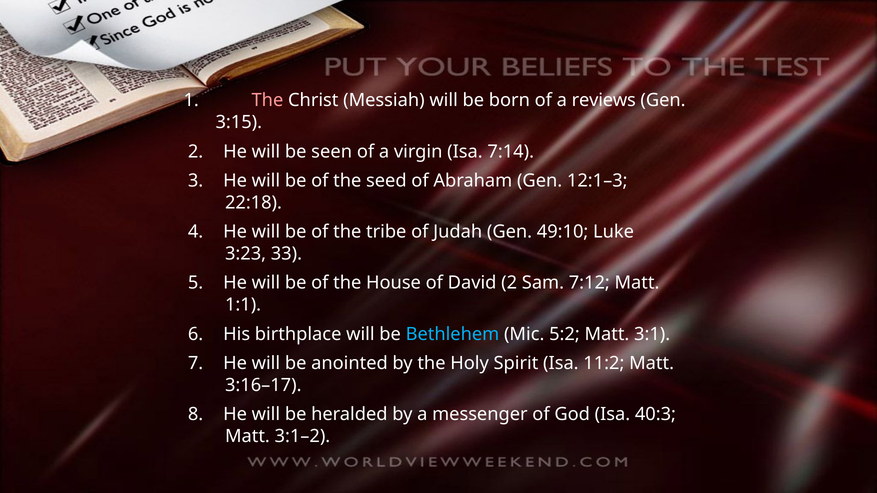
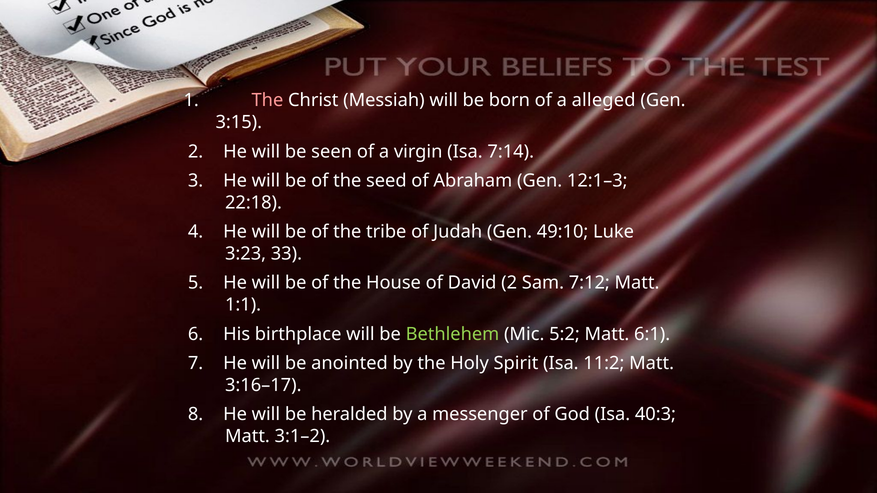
reviews: reviews -> alleged
Bethlehem colour: light blue -> light green
3:1: 3:1 -> 6:1
